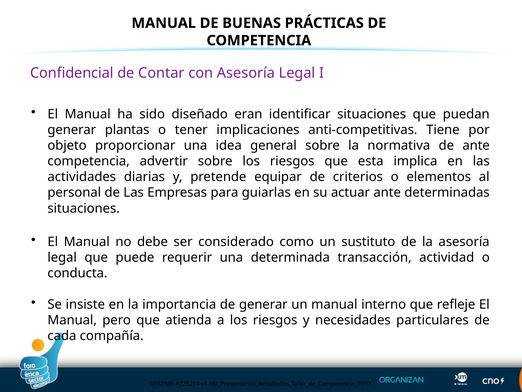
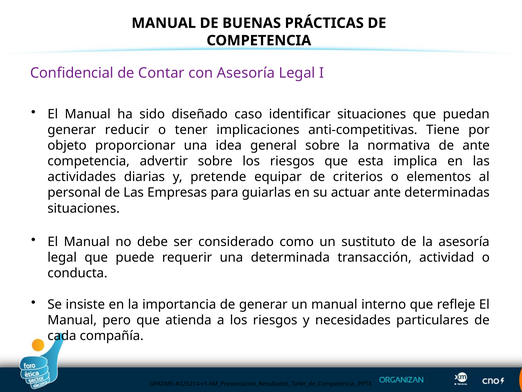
eran: eran -> caso
plantas: plantas -> reducir
